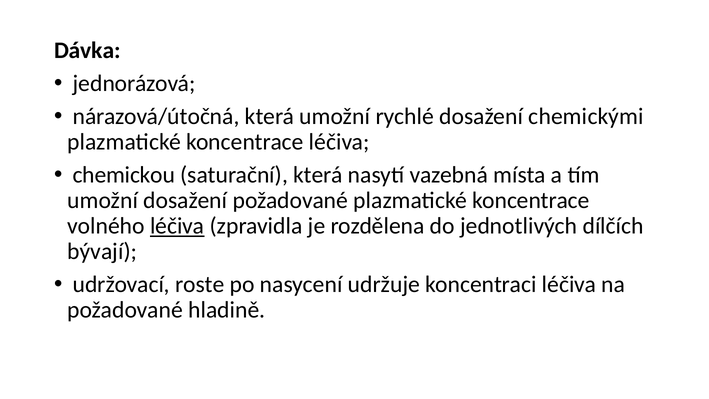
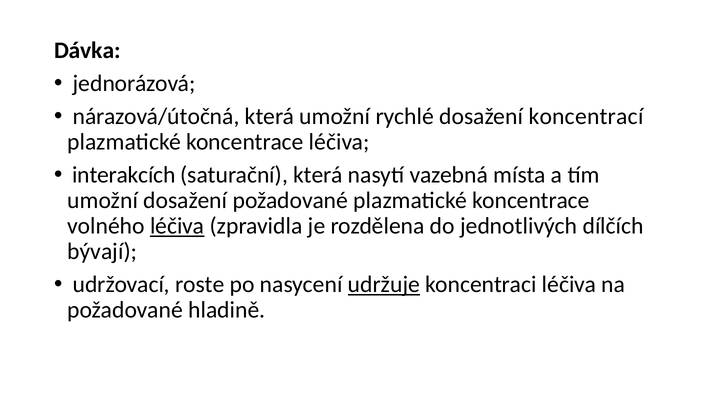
chemickými: chemickými -> koncentrací
chemickou: chemickou -> interakcích
udržuje underline: none -> present
